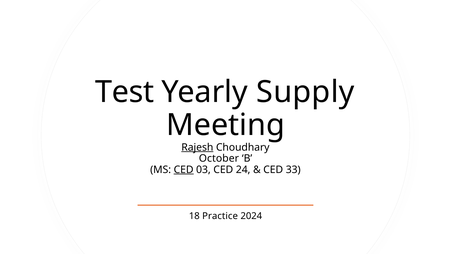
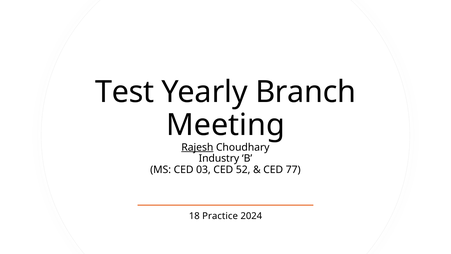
Supply: Supply -> Branch
October: October -> Industry
CED at (184, 169) underline: present -> none
24: 24 -> 52
33: 33 -> 77
